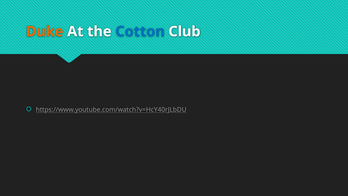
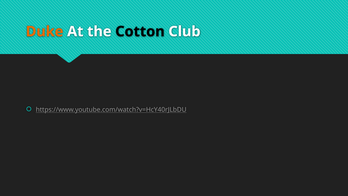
Cotton colour: blue -> black
